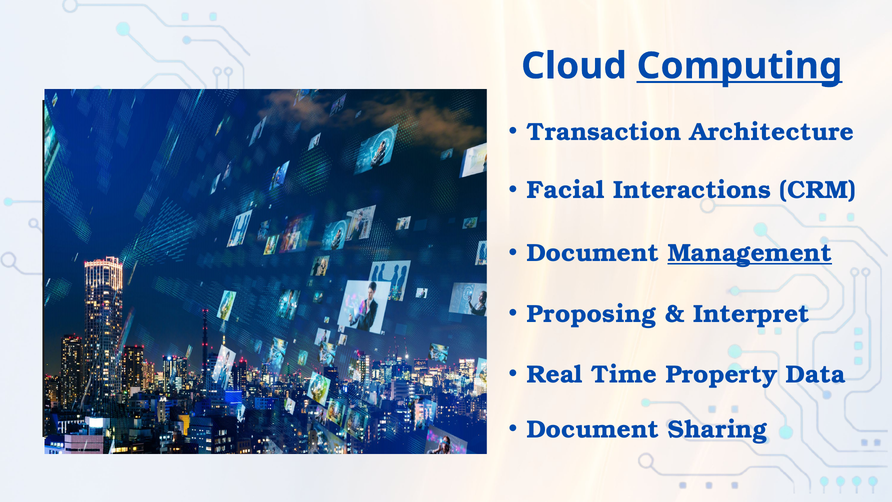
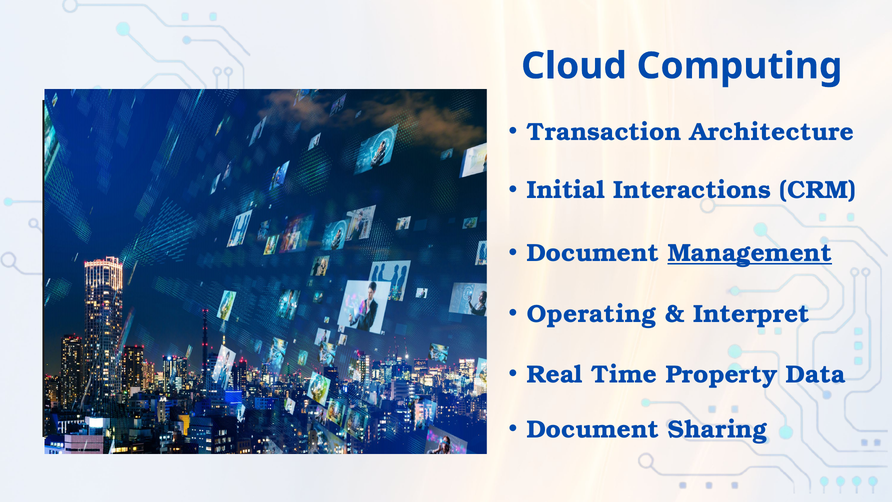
Computing underline: present -> none
Facial: Facial -> Initial
Proposing: Proposing -> Operating
